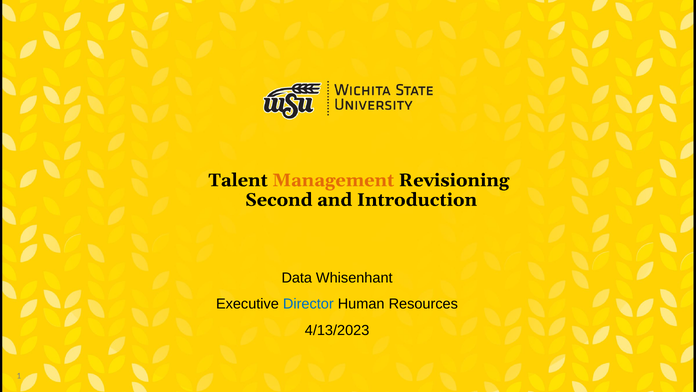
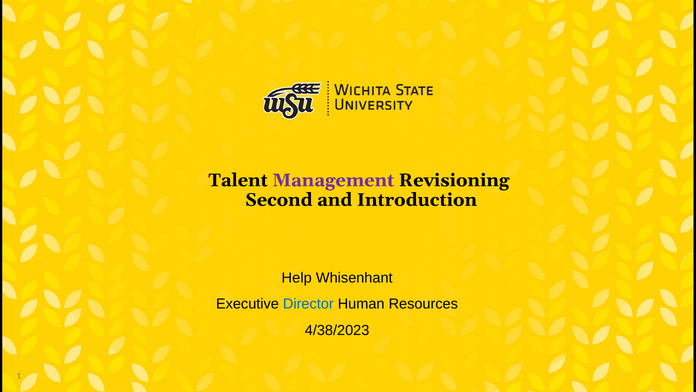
Management colour: orange -> purple
Data: Data -> Help
4/13/2023: 4/13/2023 -> 4/38/2023
